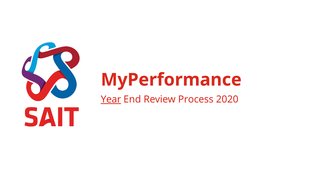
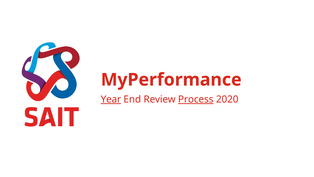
Process underline: none -> present
